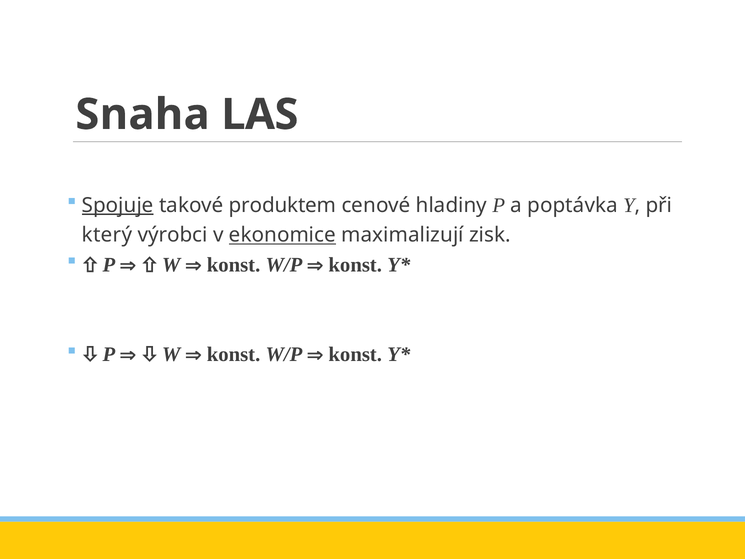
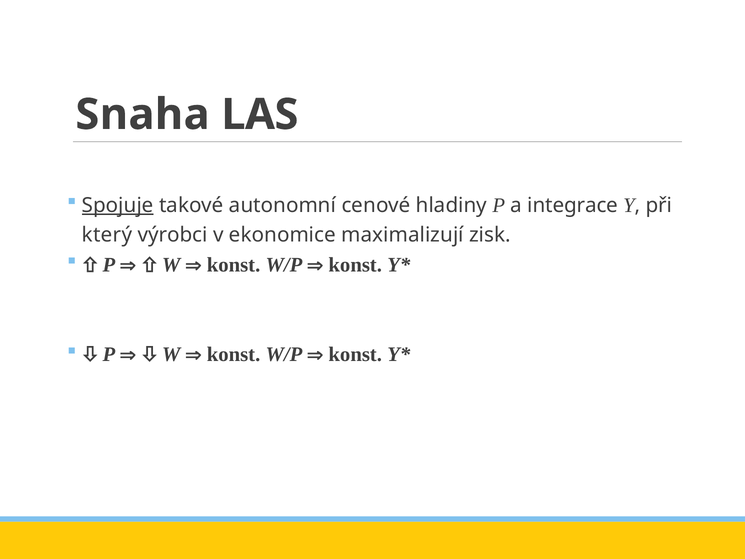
produktem: produktem -> autonomní
poptávka: poptávka -> integrace
ekonomice underline: present -> none
